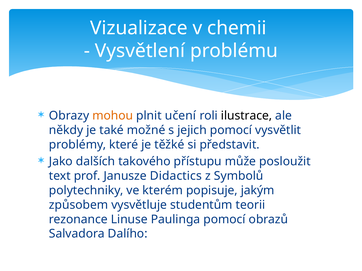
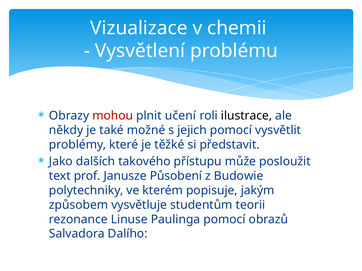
mohou colour: orange -> red
Didactics: Didactics -> Působení
Symbolů: Symbolů -> Budowie
